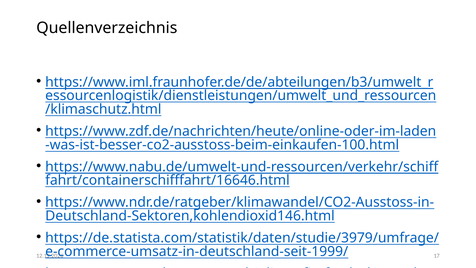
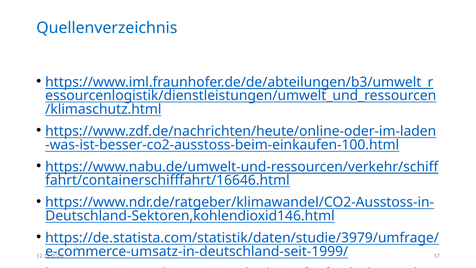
Quellenverzeichnis colour: black -> blue
